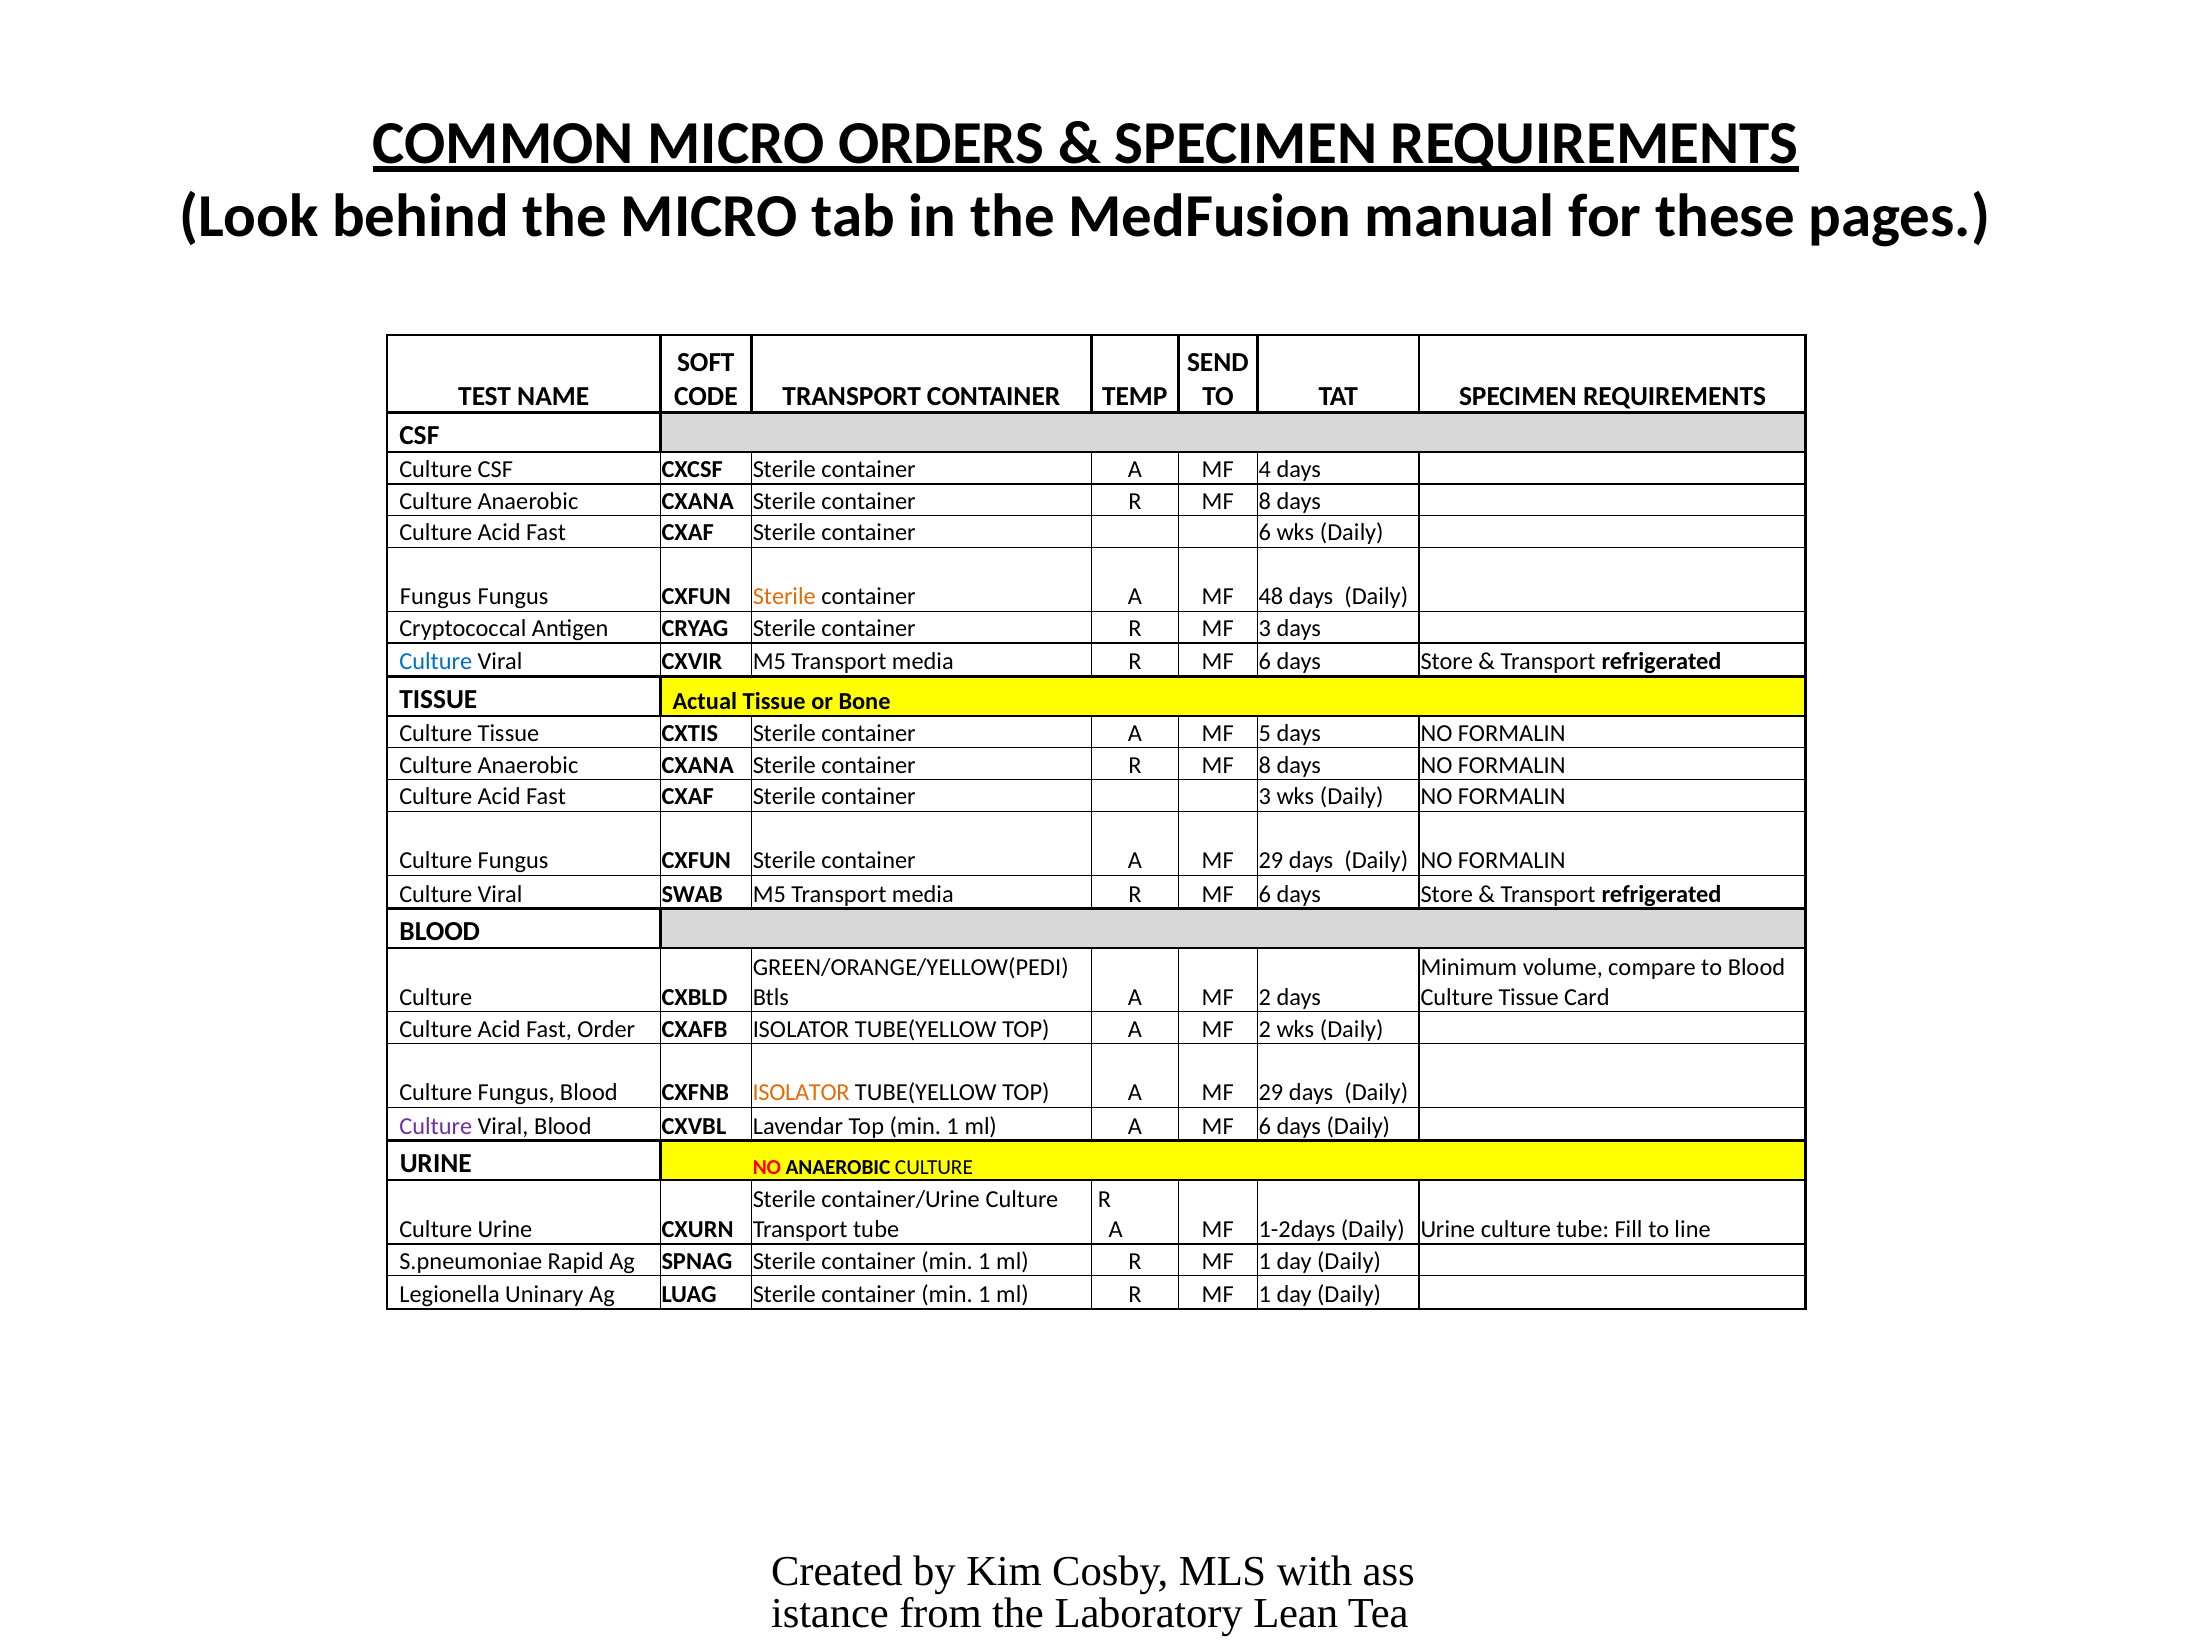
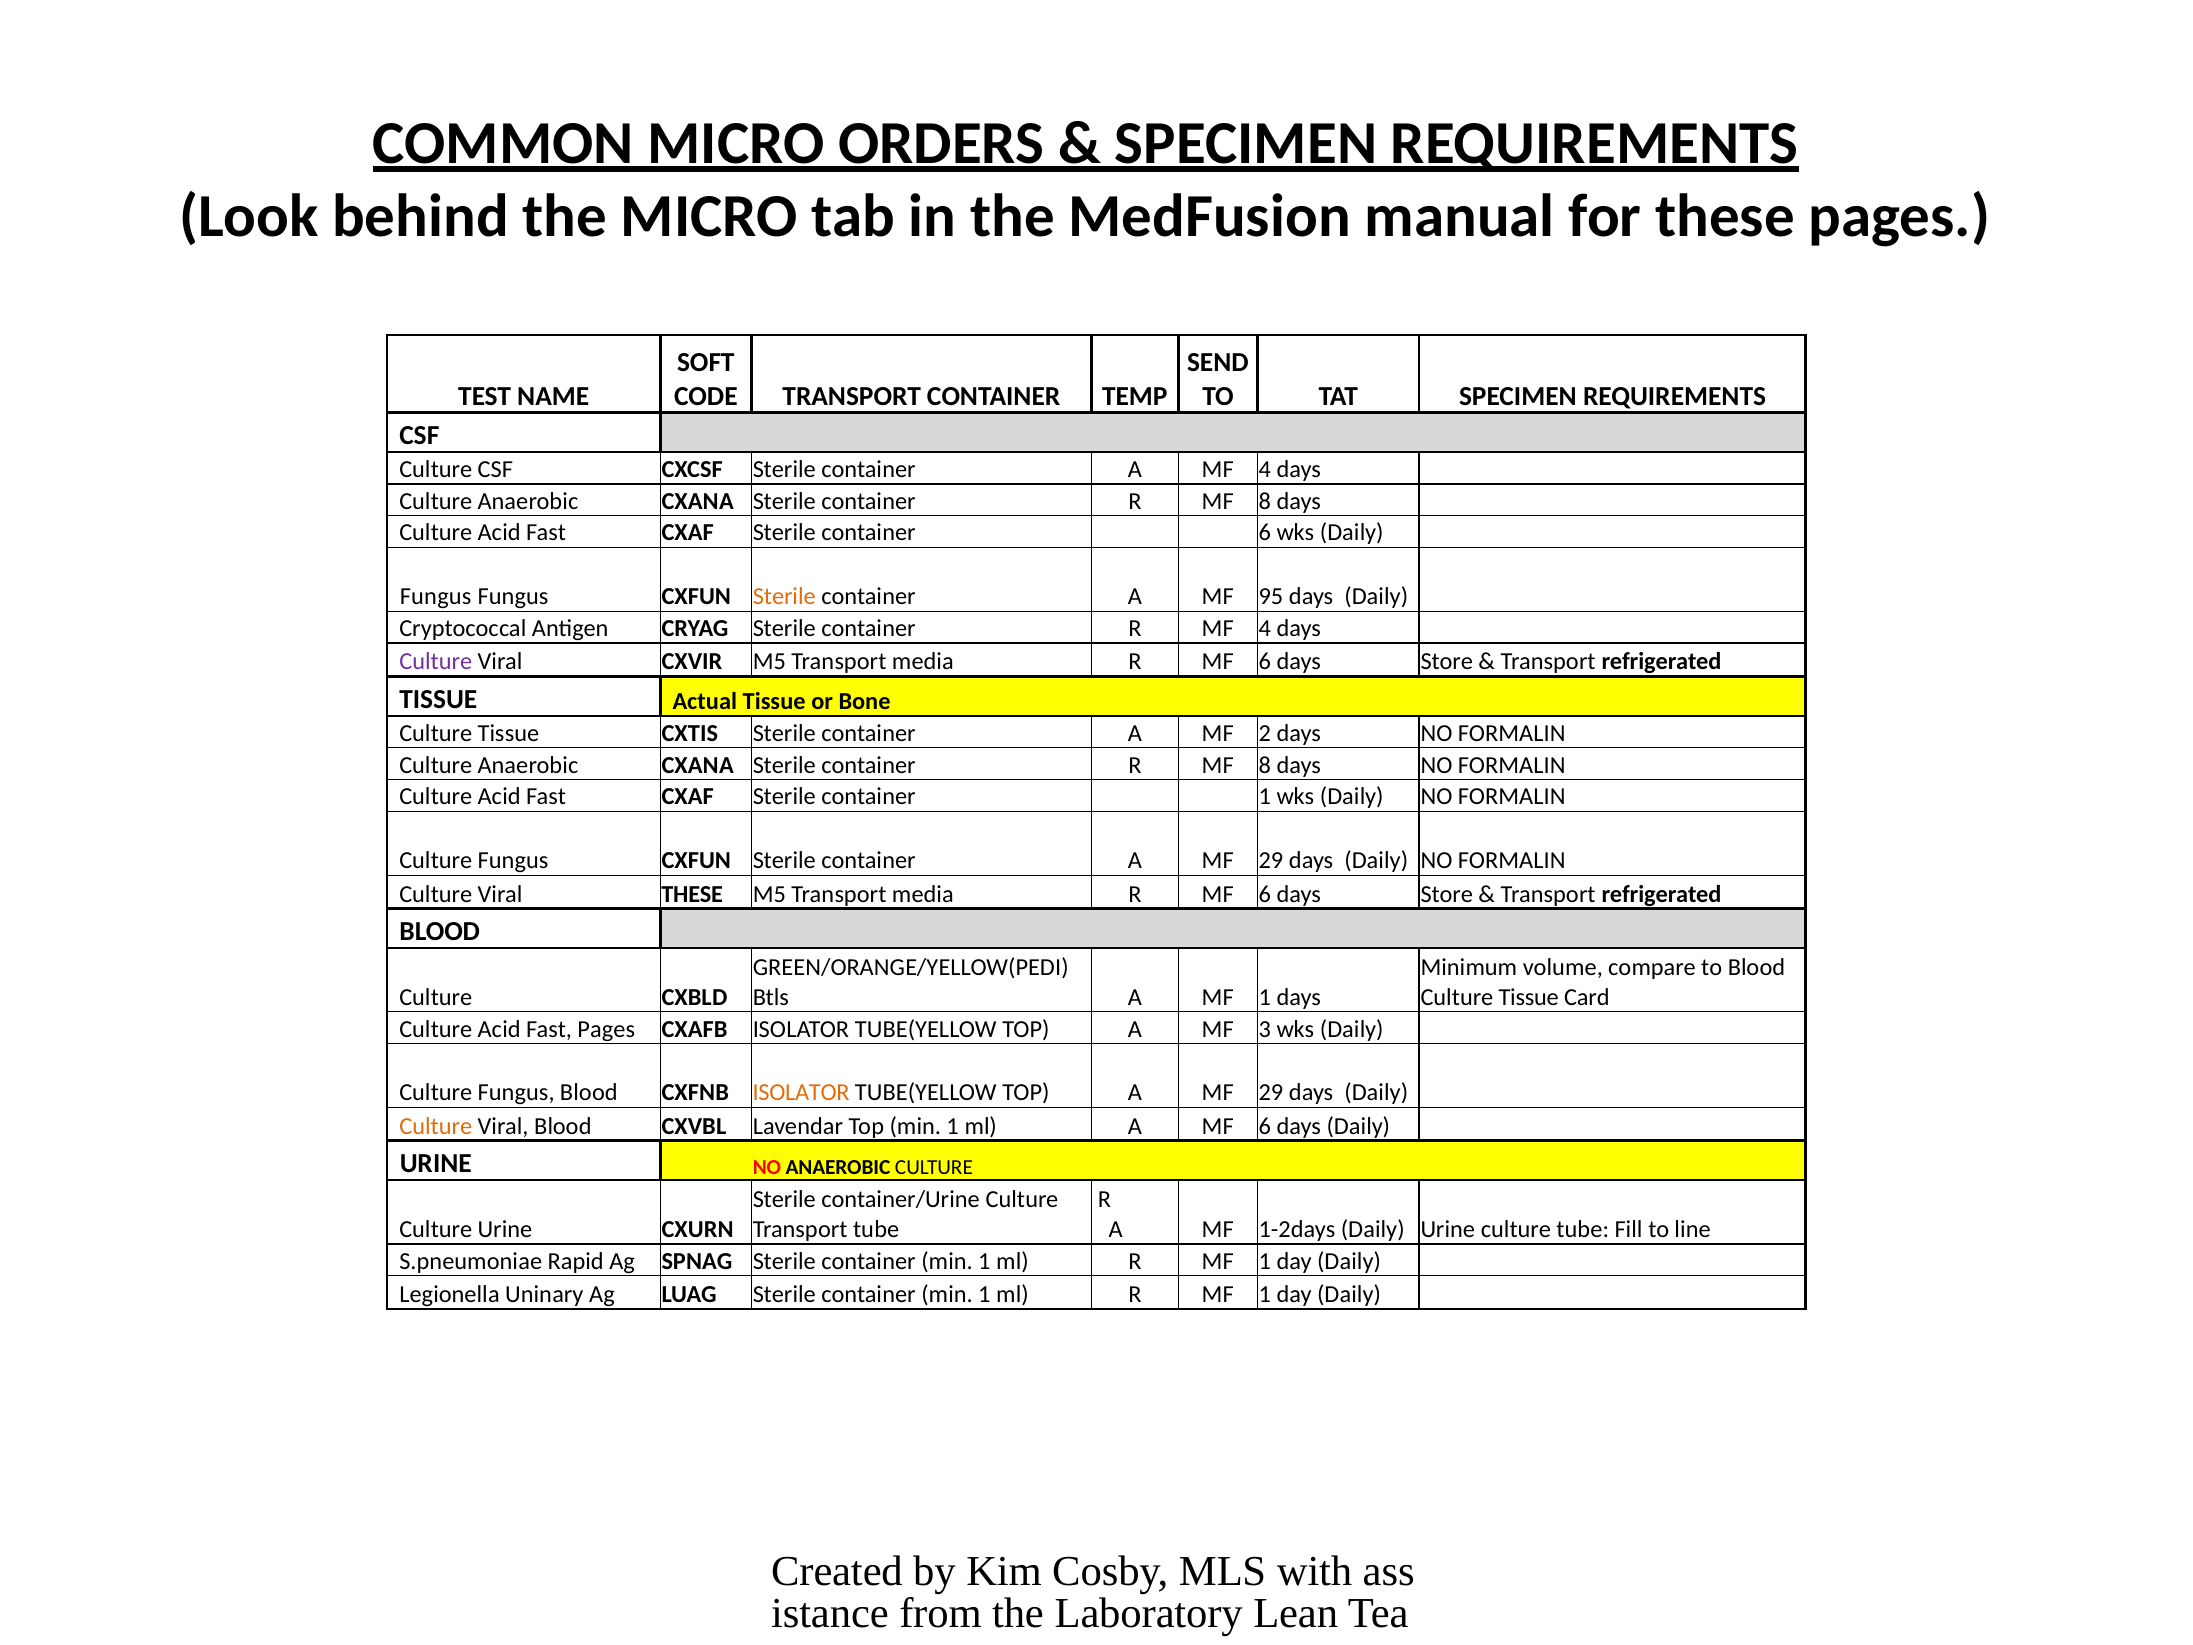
48: 48 -> 95
R MF 3: 3 -> 4
Culture at (436, 662) colour: blue -> purple
5: 5 -> 2
container 3: 3 -> 1
Viral SWAB: SWAB -> THESE
Btls A MF 2: 2 -> 1
Fast Order: Order -> Pages
TOP A MF 2: 2 -> 3
Culture at (436, 1126) colour: purple -> orange
